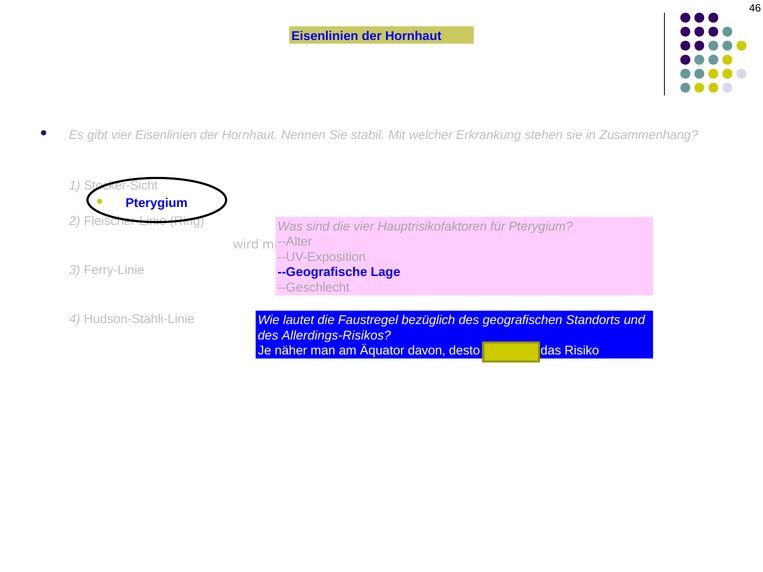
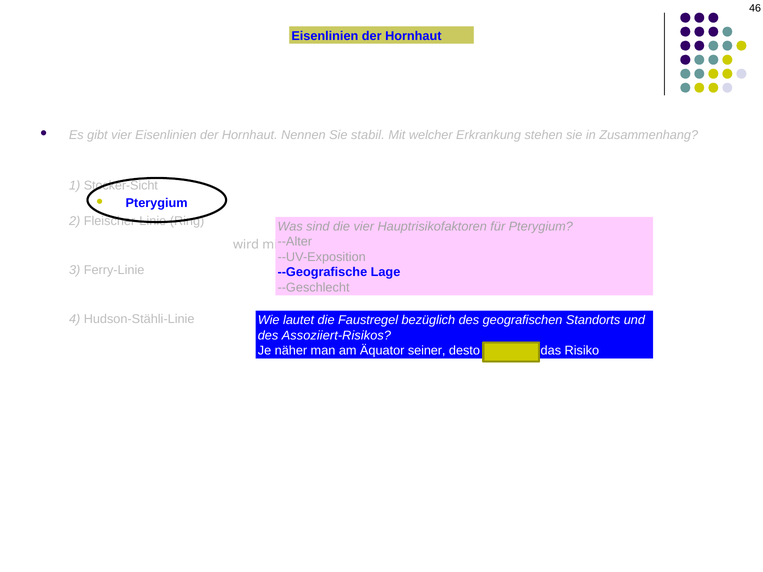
Allerdings-Risikos: Allerdings-Risikos -> Assoziiert-Risikos
davon: davon -> seiner
